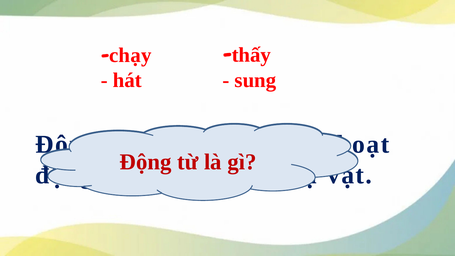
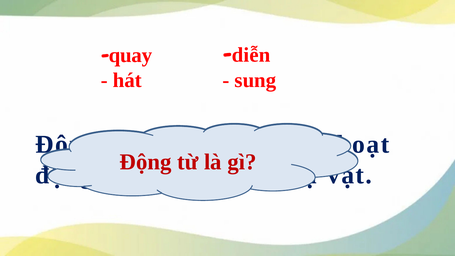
thấy: thấy -> diễn
chạy: chạy -> quay
